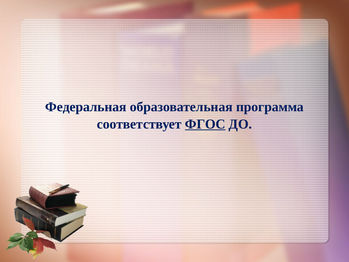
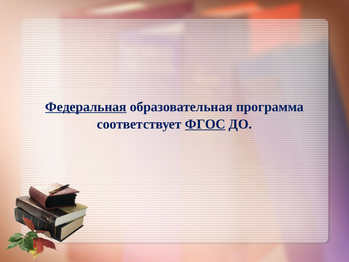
Федеральная underline: none -> present
